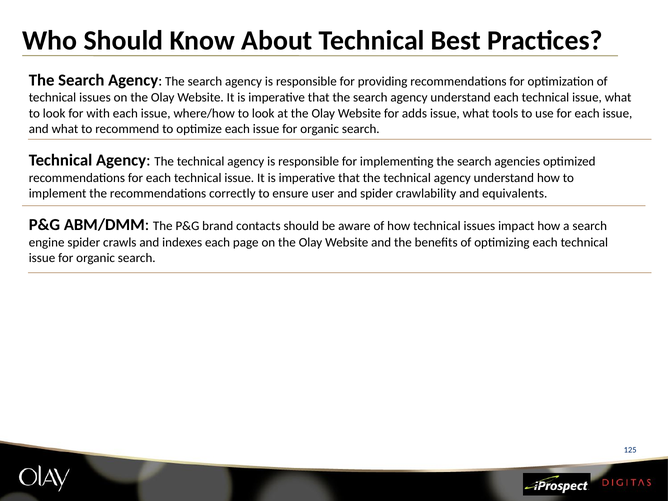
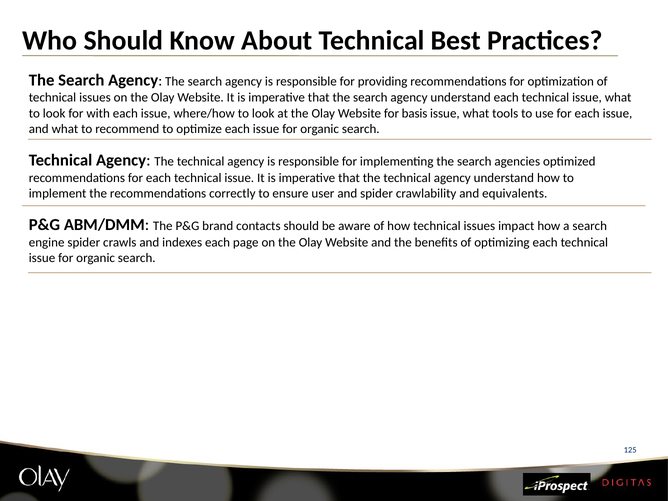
adds: adds -> basis
